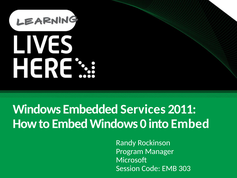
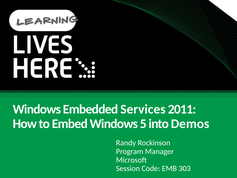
0: 0 -> 5
into Embed: Embed -> Demos
